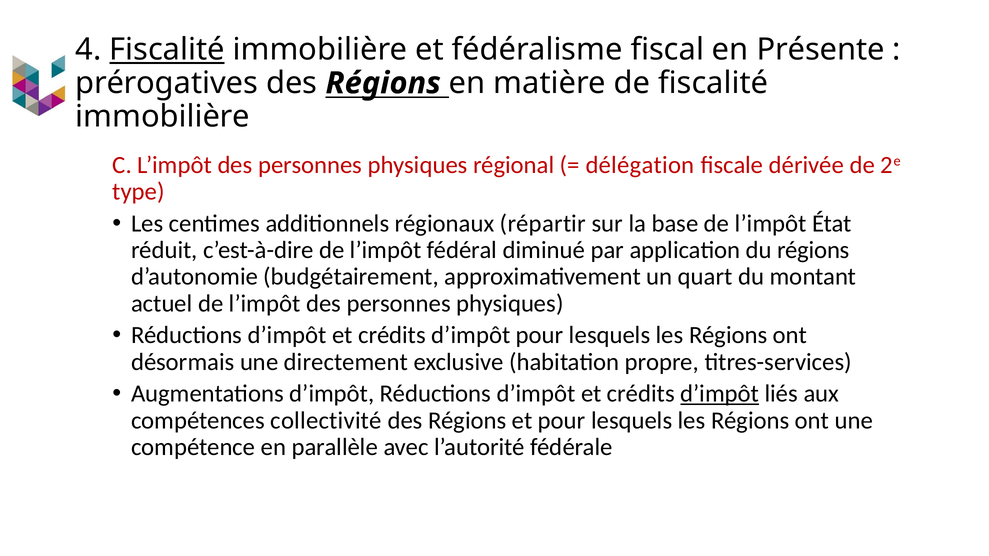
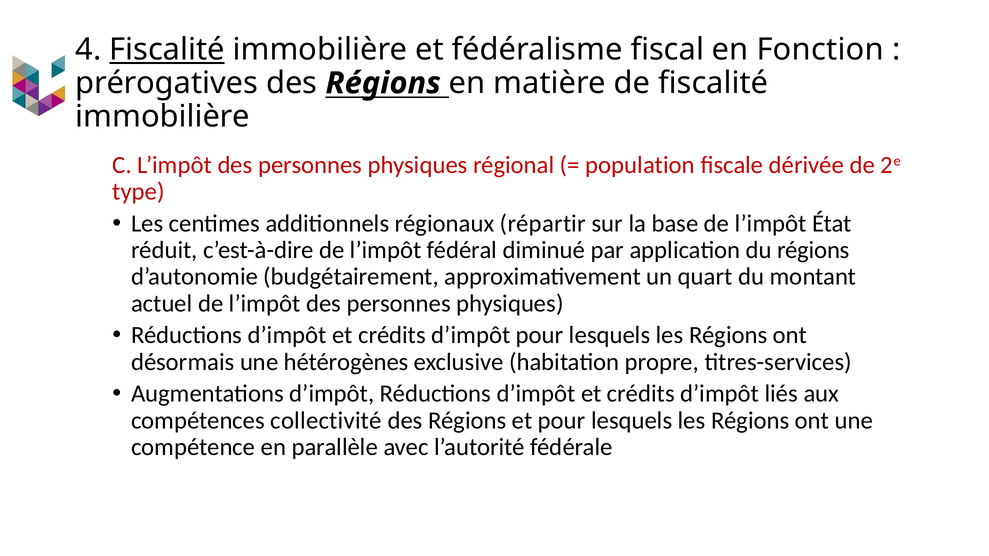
Présente: Présente -> Fonction
délégation: délégation -> population
directement: directement -> hétérogènes
d’impôt at (720, 394) underline: present -> none
